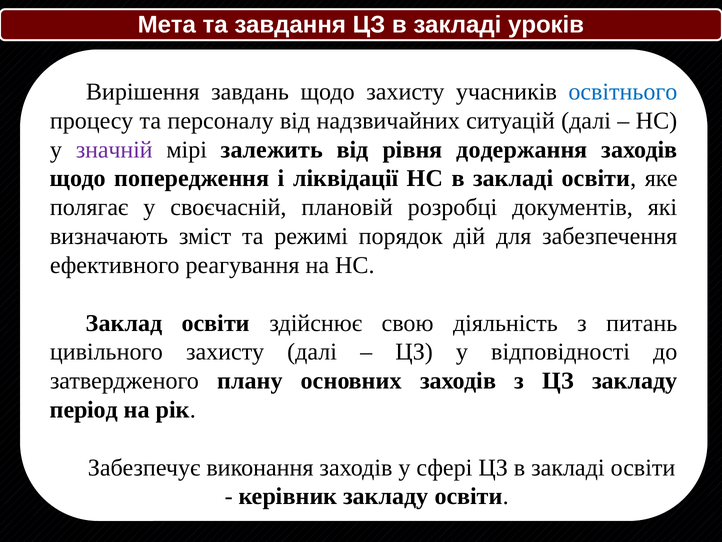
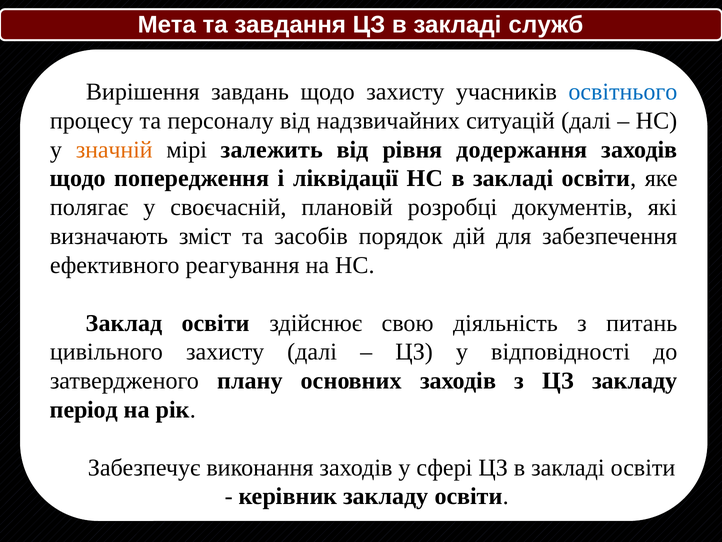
уроків: уроків -> служб
значній colour: purple -> orange
режимі: режимі -> засобів
